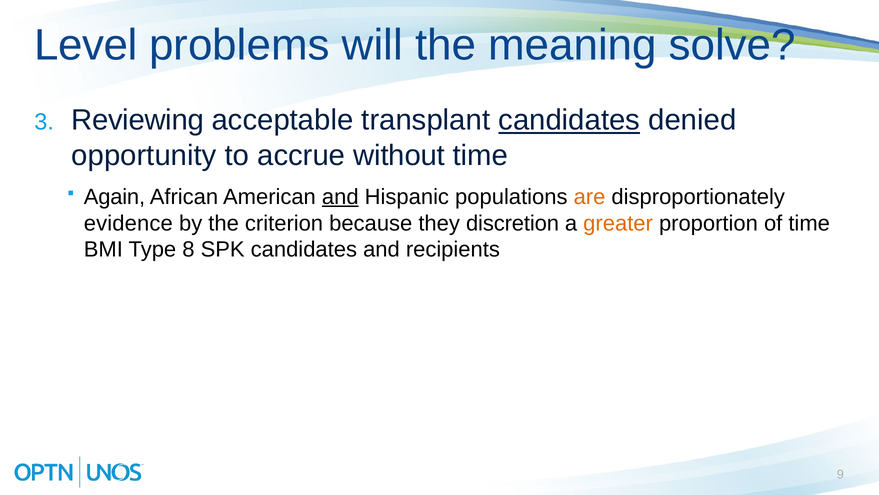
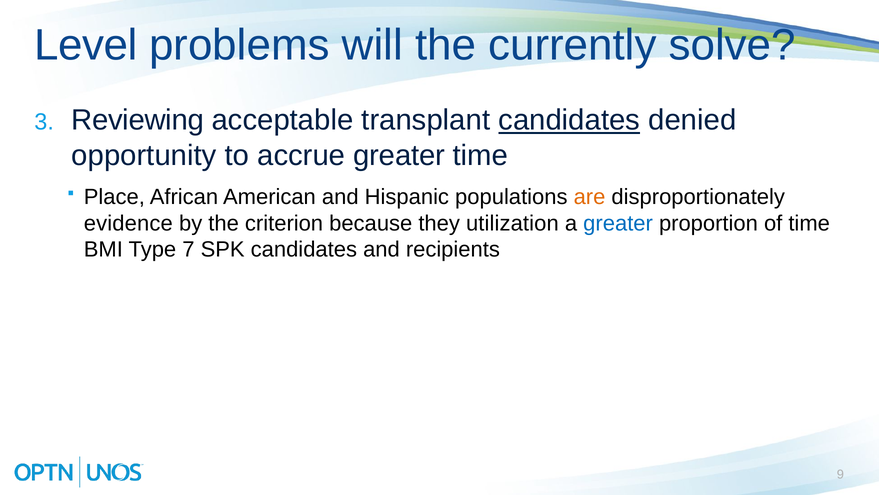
meaning: meaning -> currently
accrue without: without -> greater
Again: Again -> Place
and at (340, 197) underline: present -> none
discretion: discretion -> utilization
greater at (618, 223) colour: orange -> blue
8: 8 -> 7
